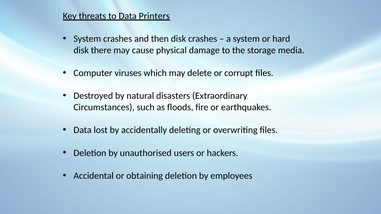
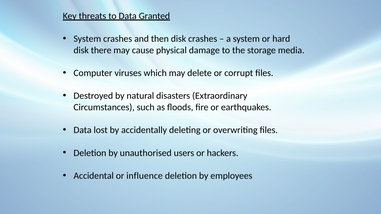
Printers: Printers -> Granted
obtaining: obtaining -> influence
